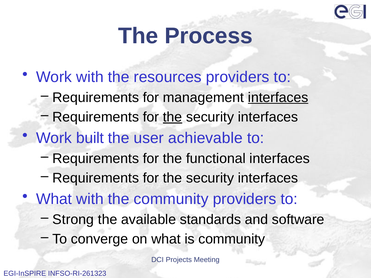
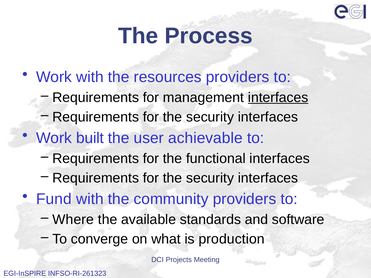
the at (173, 117) underline: present -> none
What at (54, 199): What -> Fund
Strong: Strong -> Where
is community: community -> production
